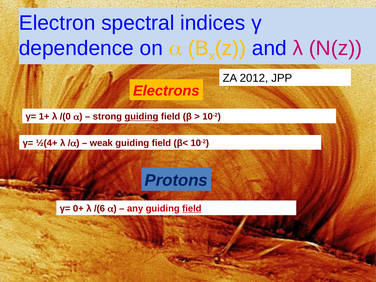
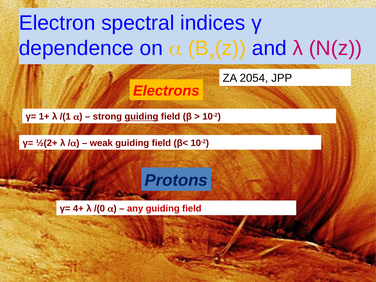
2012: 2012 -> 2054
/(0: /(0 -> /(1
½(4+: ½(4+ -> ½(2+
0+: 0+ -> 4+
/(6: /(6 -> /(0
field at (192, 208) underline: present -> none
